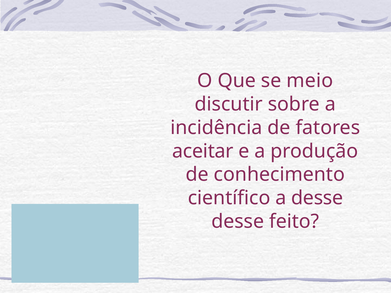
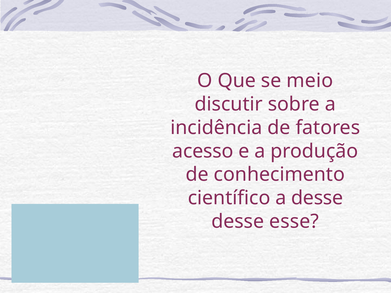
aceitar: aceitar -> acesso
feito: feito -> esse
